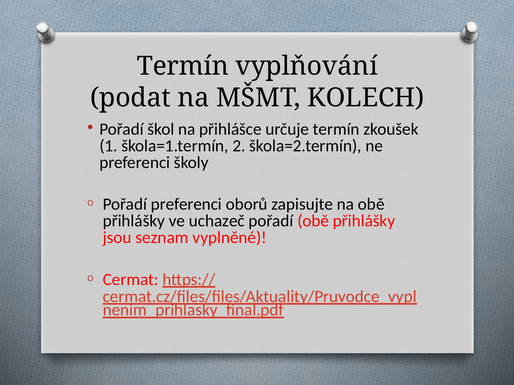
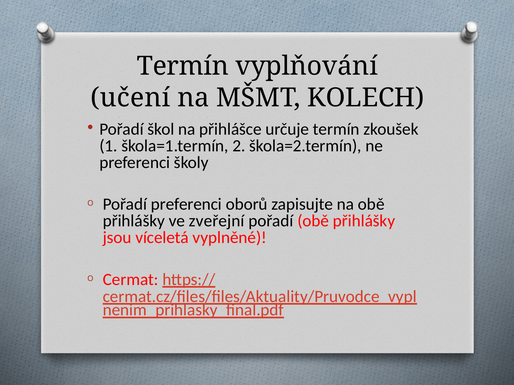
podat: podat -> učení
uchazeč: uchazeč -> zveřejní
seznam: seznam -> víceletá
